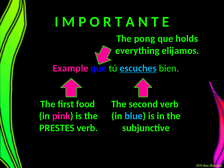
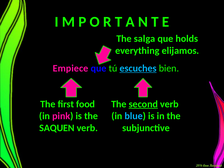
pong: pong -> salga
Example: Example -> Empiece
second underline: none -> present
PRESTES: PRESTES -> SAQUEN
